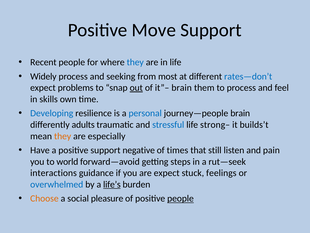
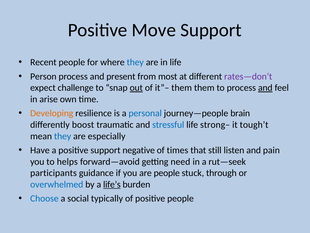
Widely: Widely -> Person
seeking: seeking -> present
rates—don’t colour: blue -> purple
problems: problems -> challenge
it”– brain: brain -> them
and at (265, 88) underline: none -> present
skills: skills -> arise
Developing colour: blue -> orange
adults: adults -> boost
builds’t: builds’t -> tough’t
they at (63, 136) colour: orange -> blue
world: world -> helps
steps: steps -> need
interactions: interactions -> participants
are expect: expect -> people
feelings: feelings -> through
Choose colour: orange -> blue
pleasure: pleasure -> typically
people at (180, 198) underline: present -> none
